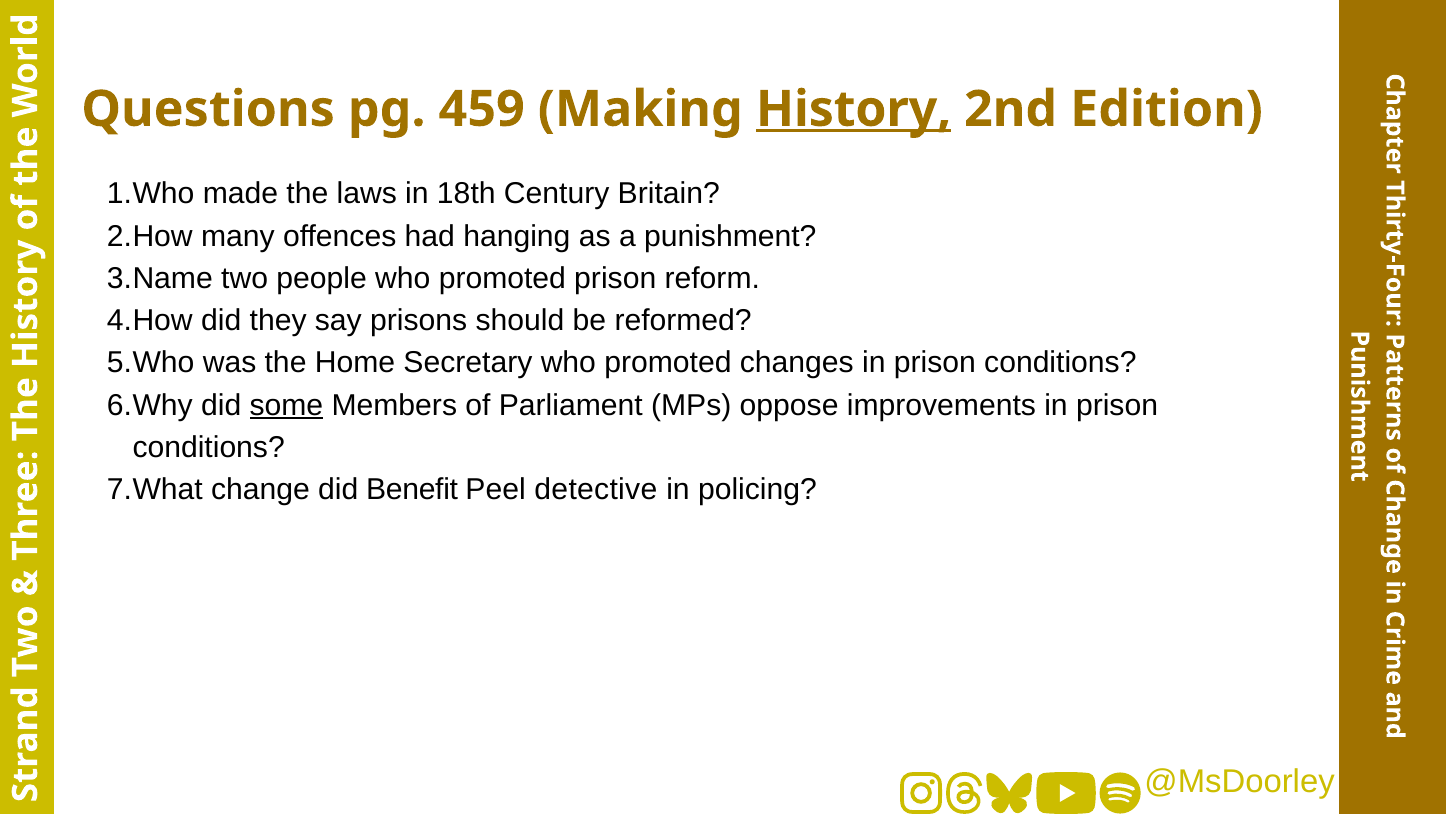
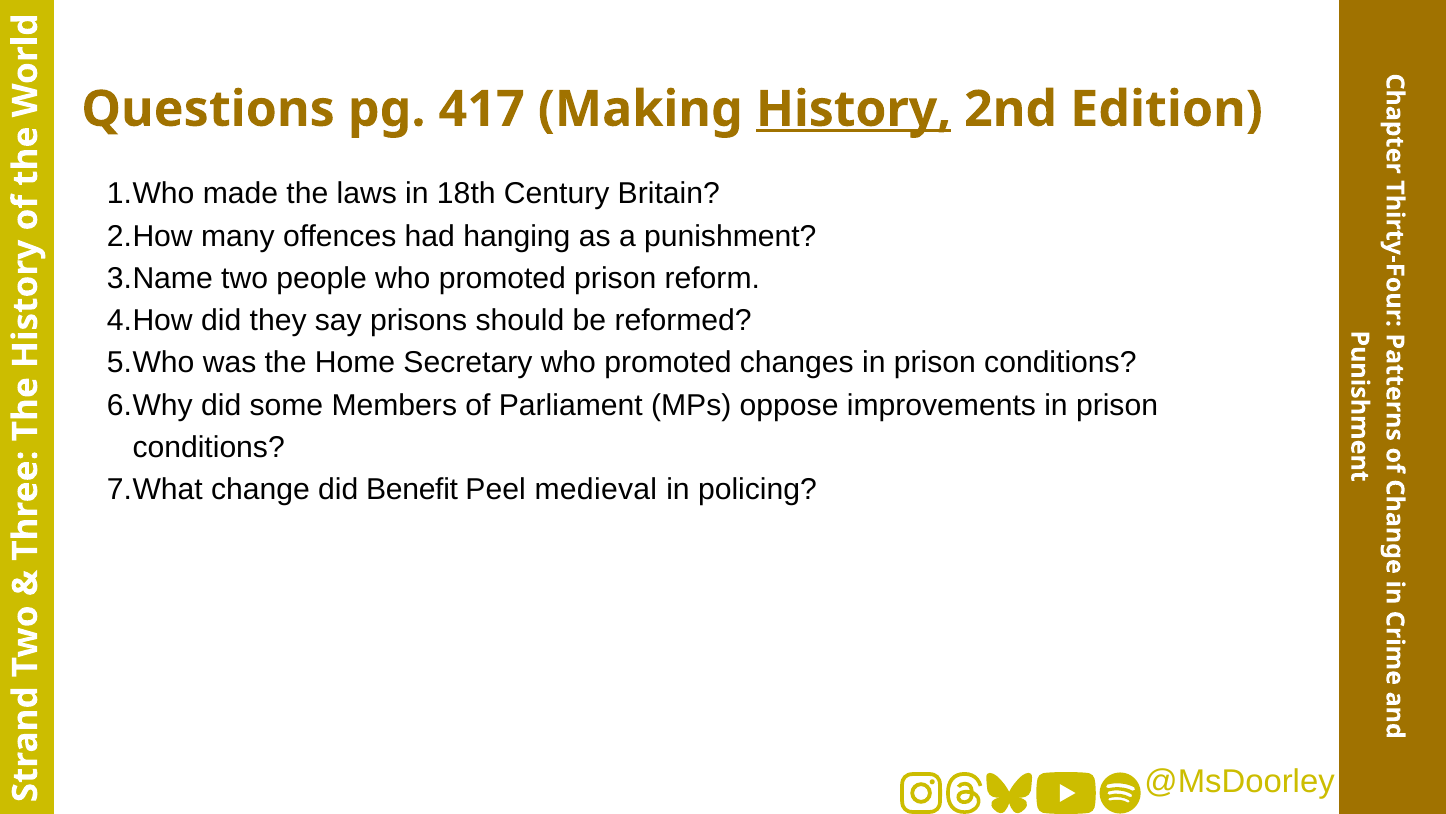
459: 459 -> 417
some underline: present -> none
detective: detective -> medieval
